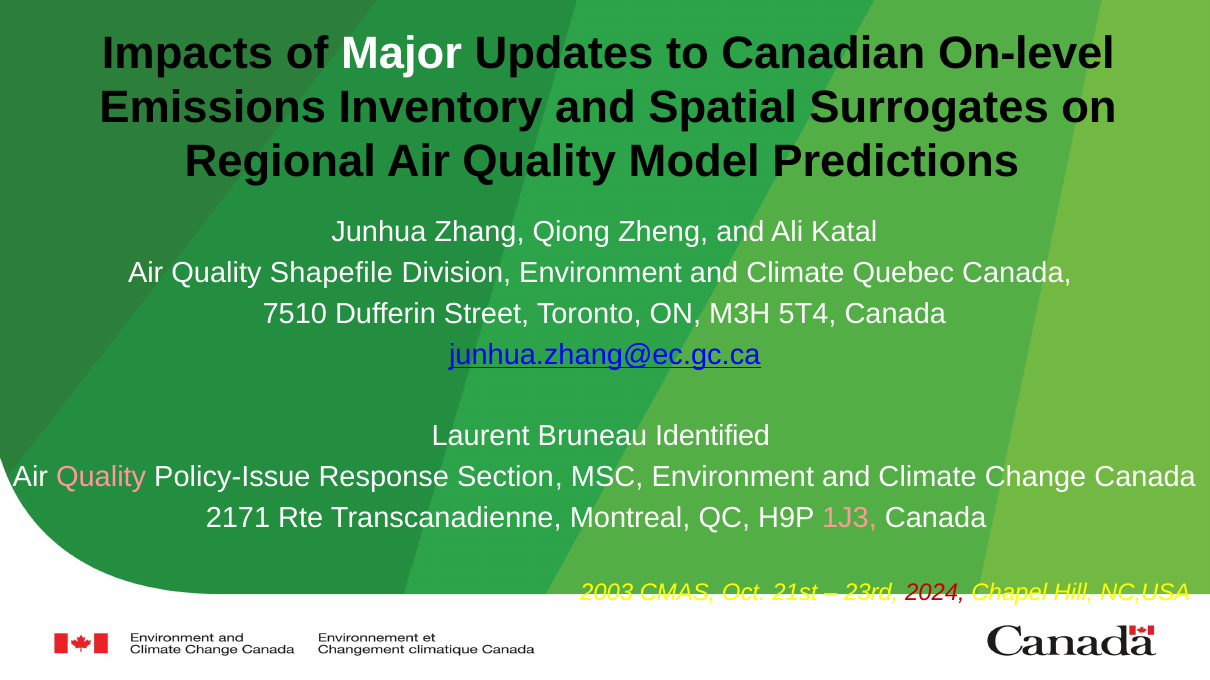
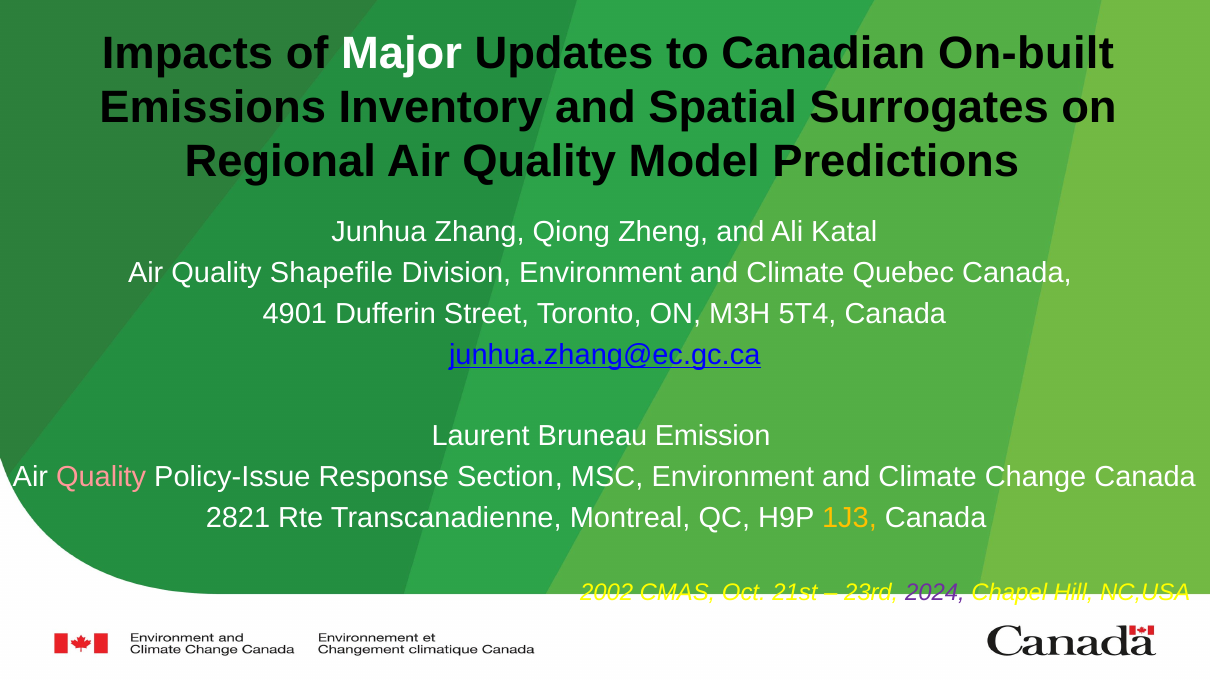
On-level: On-level -> On-built
7510: 7510 -> 4901
Identified: Identified -> Emission
2171: 2171 -> 2821
1J3 colour: pink -> yellow
2003: 2003 -> 2002
2024 colour: red -> purple
